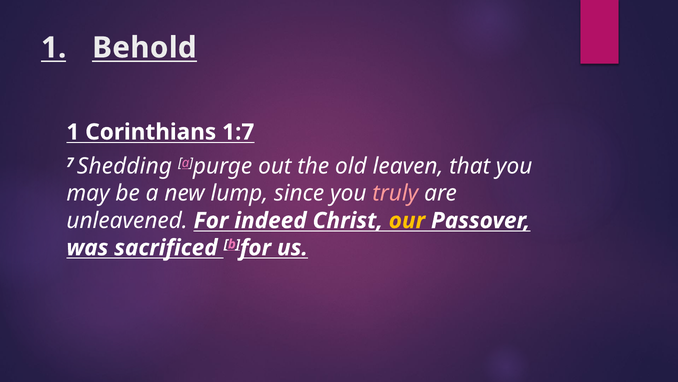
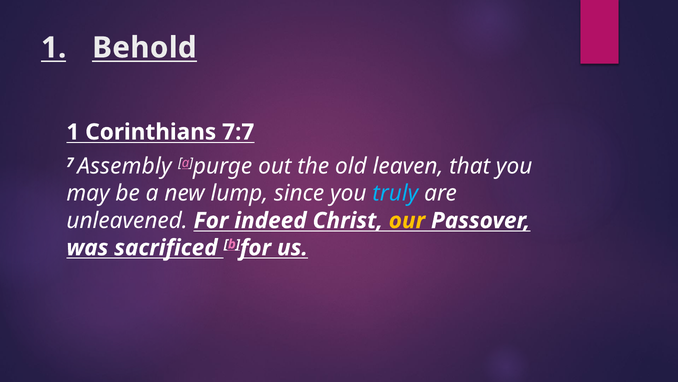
1:7: 1:7 -> 7:7
Shedding: Shedding -> Assembly
truly colour: pink -> light blue
